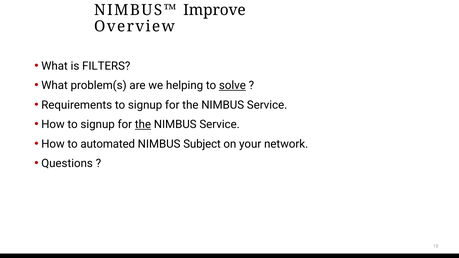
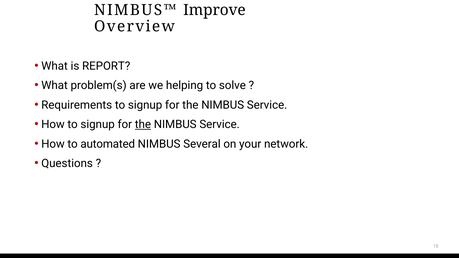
FILTERS: FILTERS -> REPORT
solve underline: present -> none
Subject: Subject -> Several
